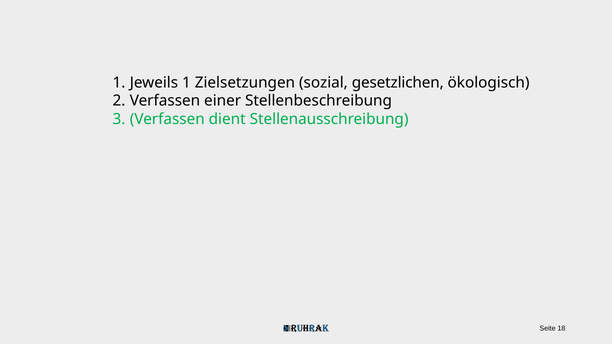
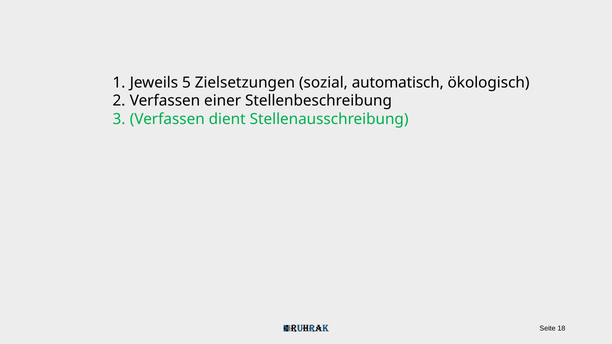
Jeweils 1: 1 -> 5
gesetzlichen: gesetzlichen -> automatisch
